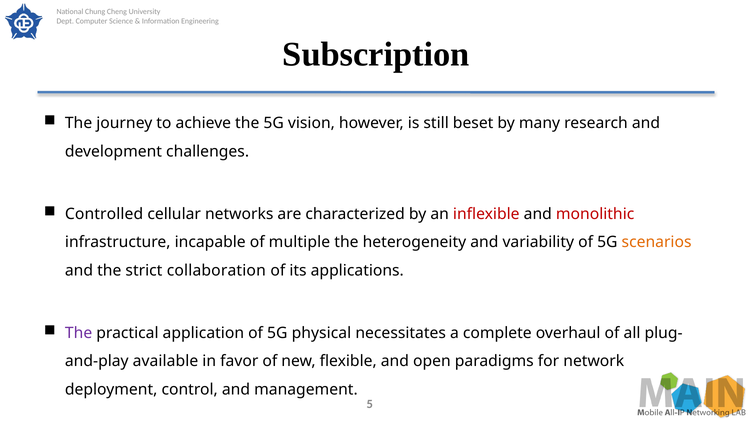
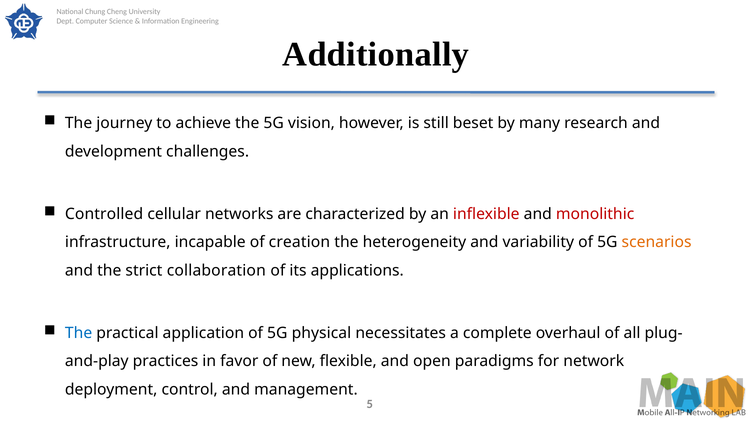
Subscription: Subscription -> Additionally
multiple: multiple -> creation
The at (79, 333) colour: purple -> blue
available: available -> practices
